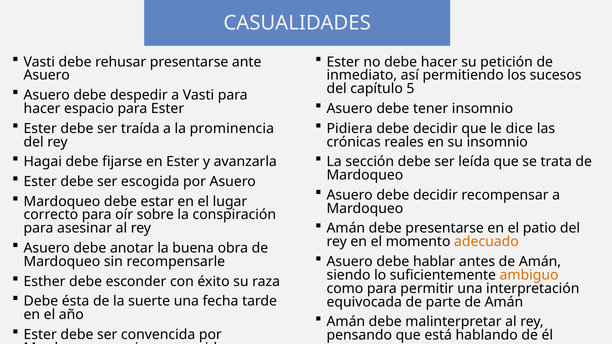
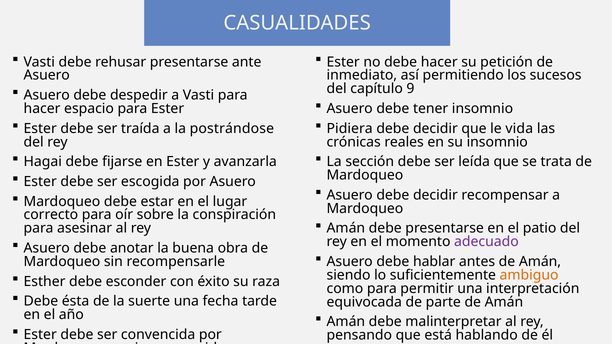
5: 5 -> 9
prominencia: prominencia -> postrándose
le dice: dice -> vida
adecuado colour: orange -> purple
